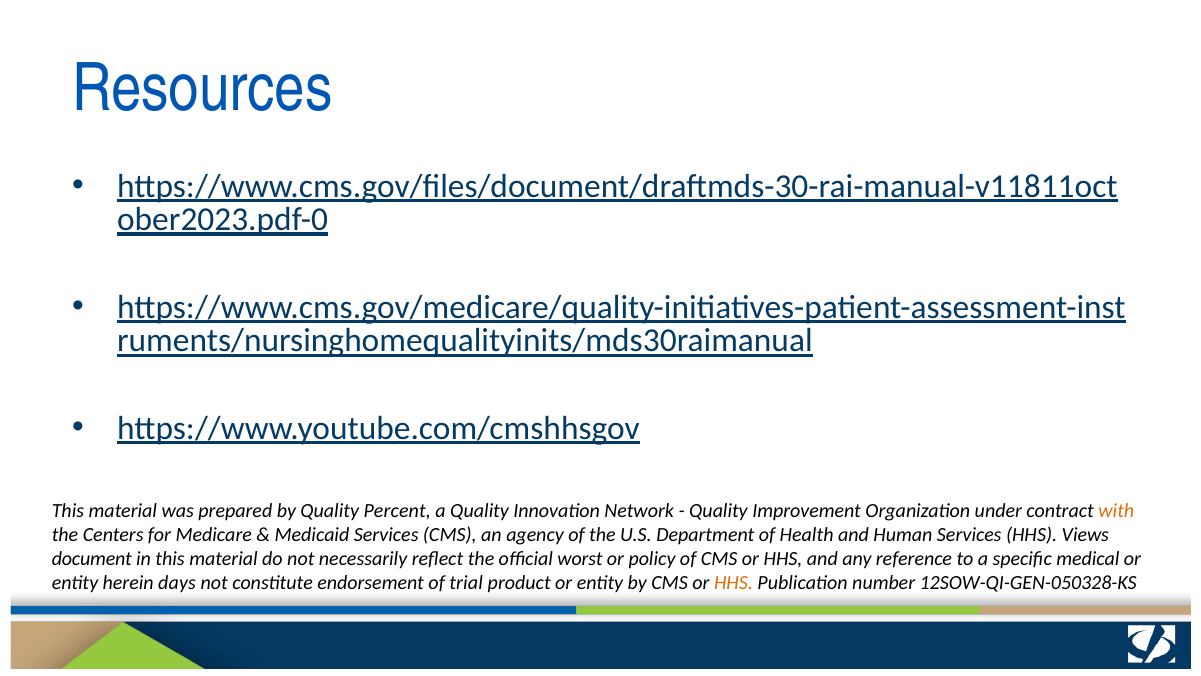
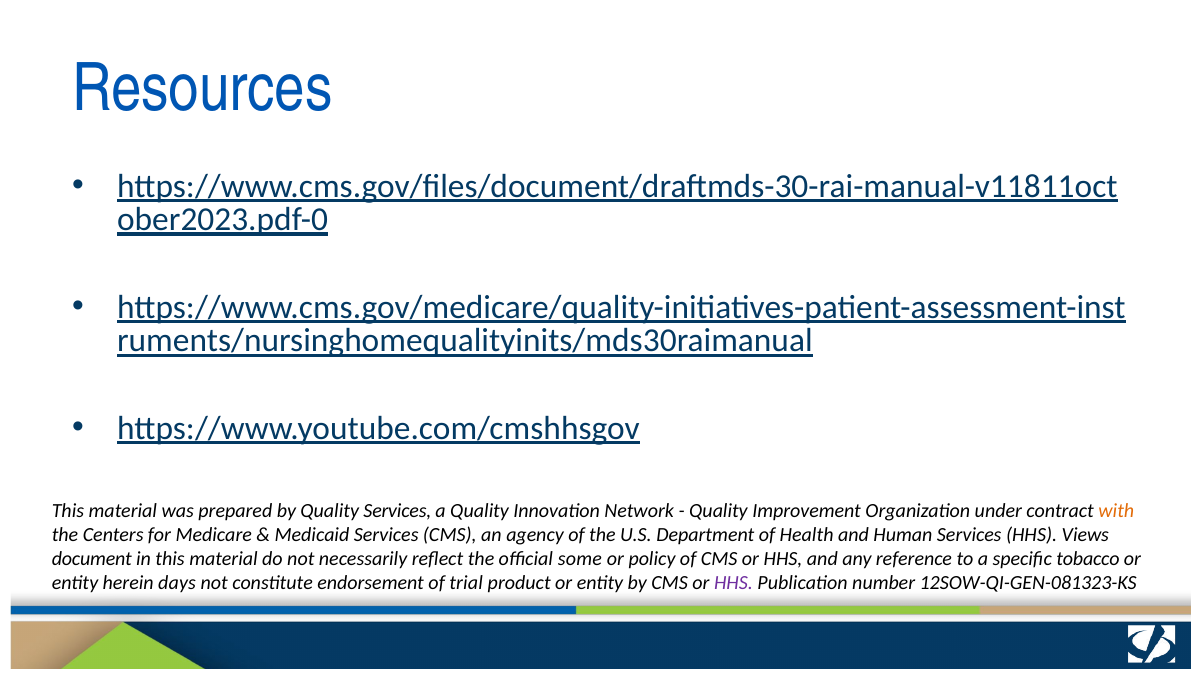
Quality Percent: Percent -> Services
worst: worst -> some
medical: medical -> tobacco
HHS at (733, 583) colour: orange -> purple
12SOW-QI-GEN-050328-KS: 12SOW-QI-GEN-050328-KS -> 12SOW-QI-GEN-081323-KS
